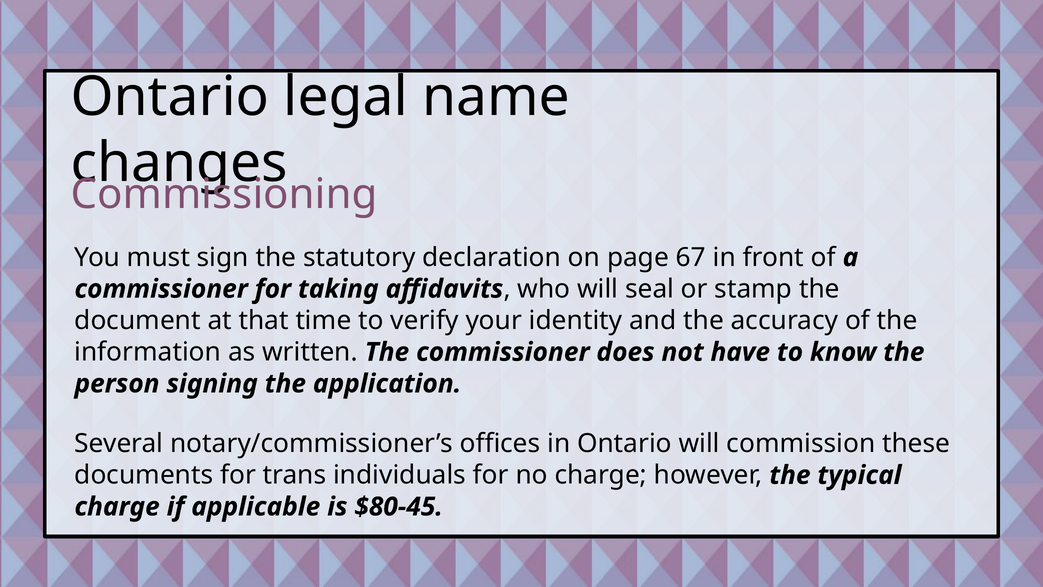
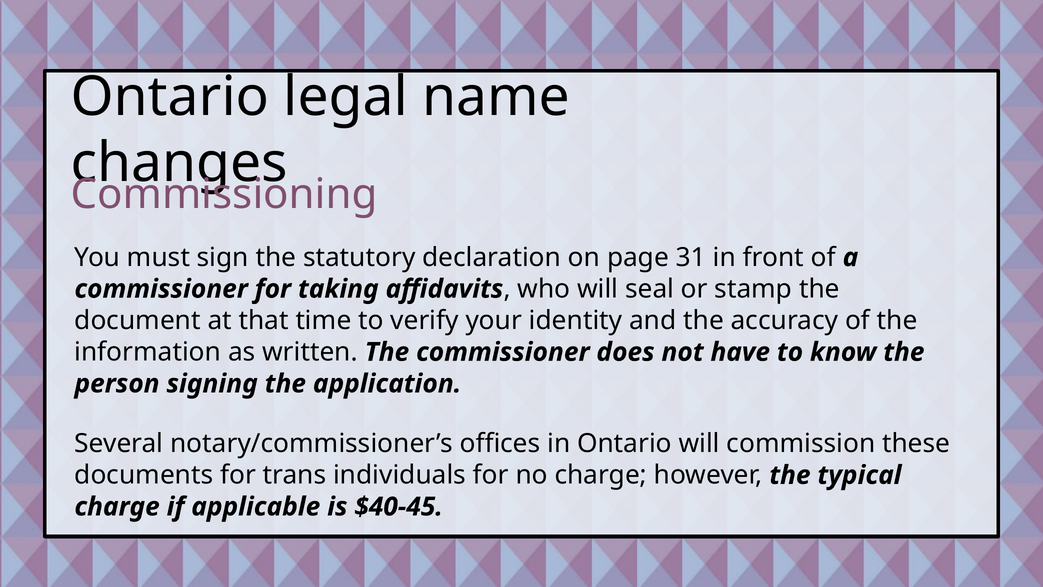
67: 67 -> 31
$80-45: $80-45 -> $40-45
